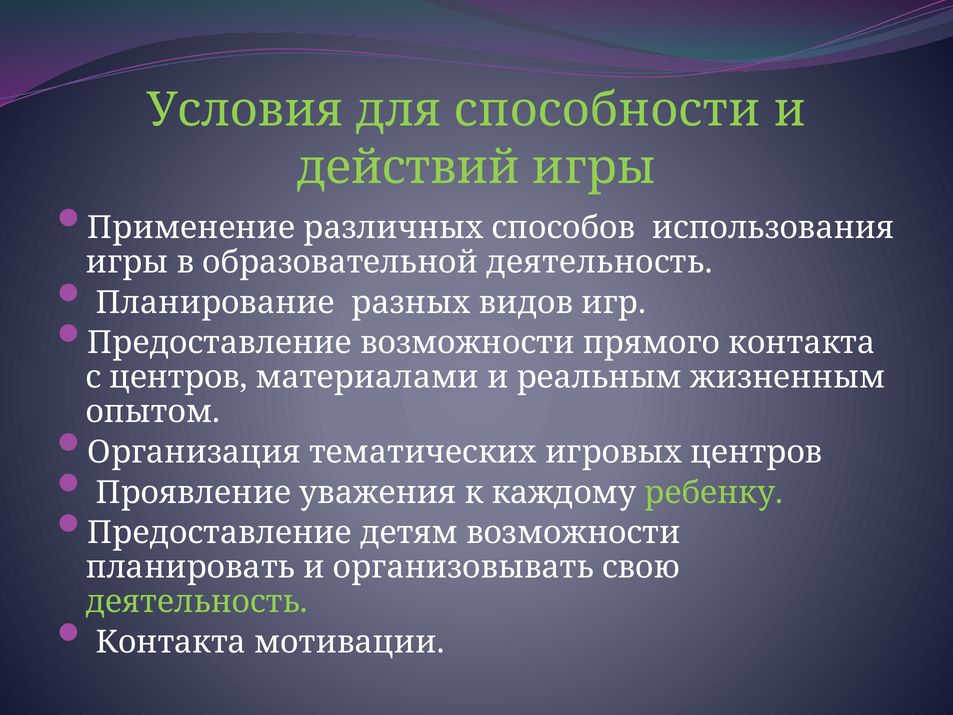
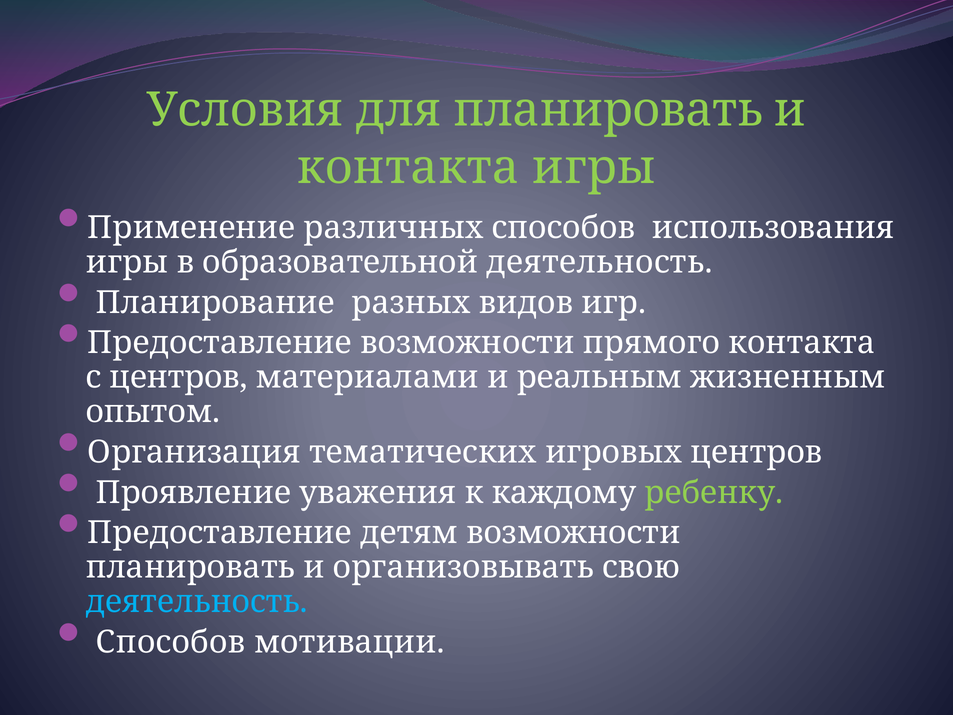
для способности: способности -> планировать
действий at (408, 167): действий -> контакта
деятельность at (197, 601) colour: light green -> light blue
Контакта at (171, 642): Контакта -> Способов
